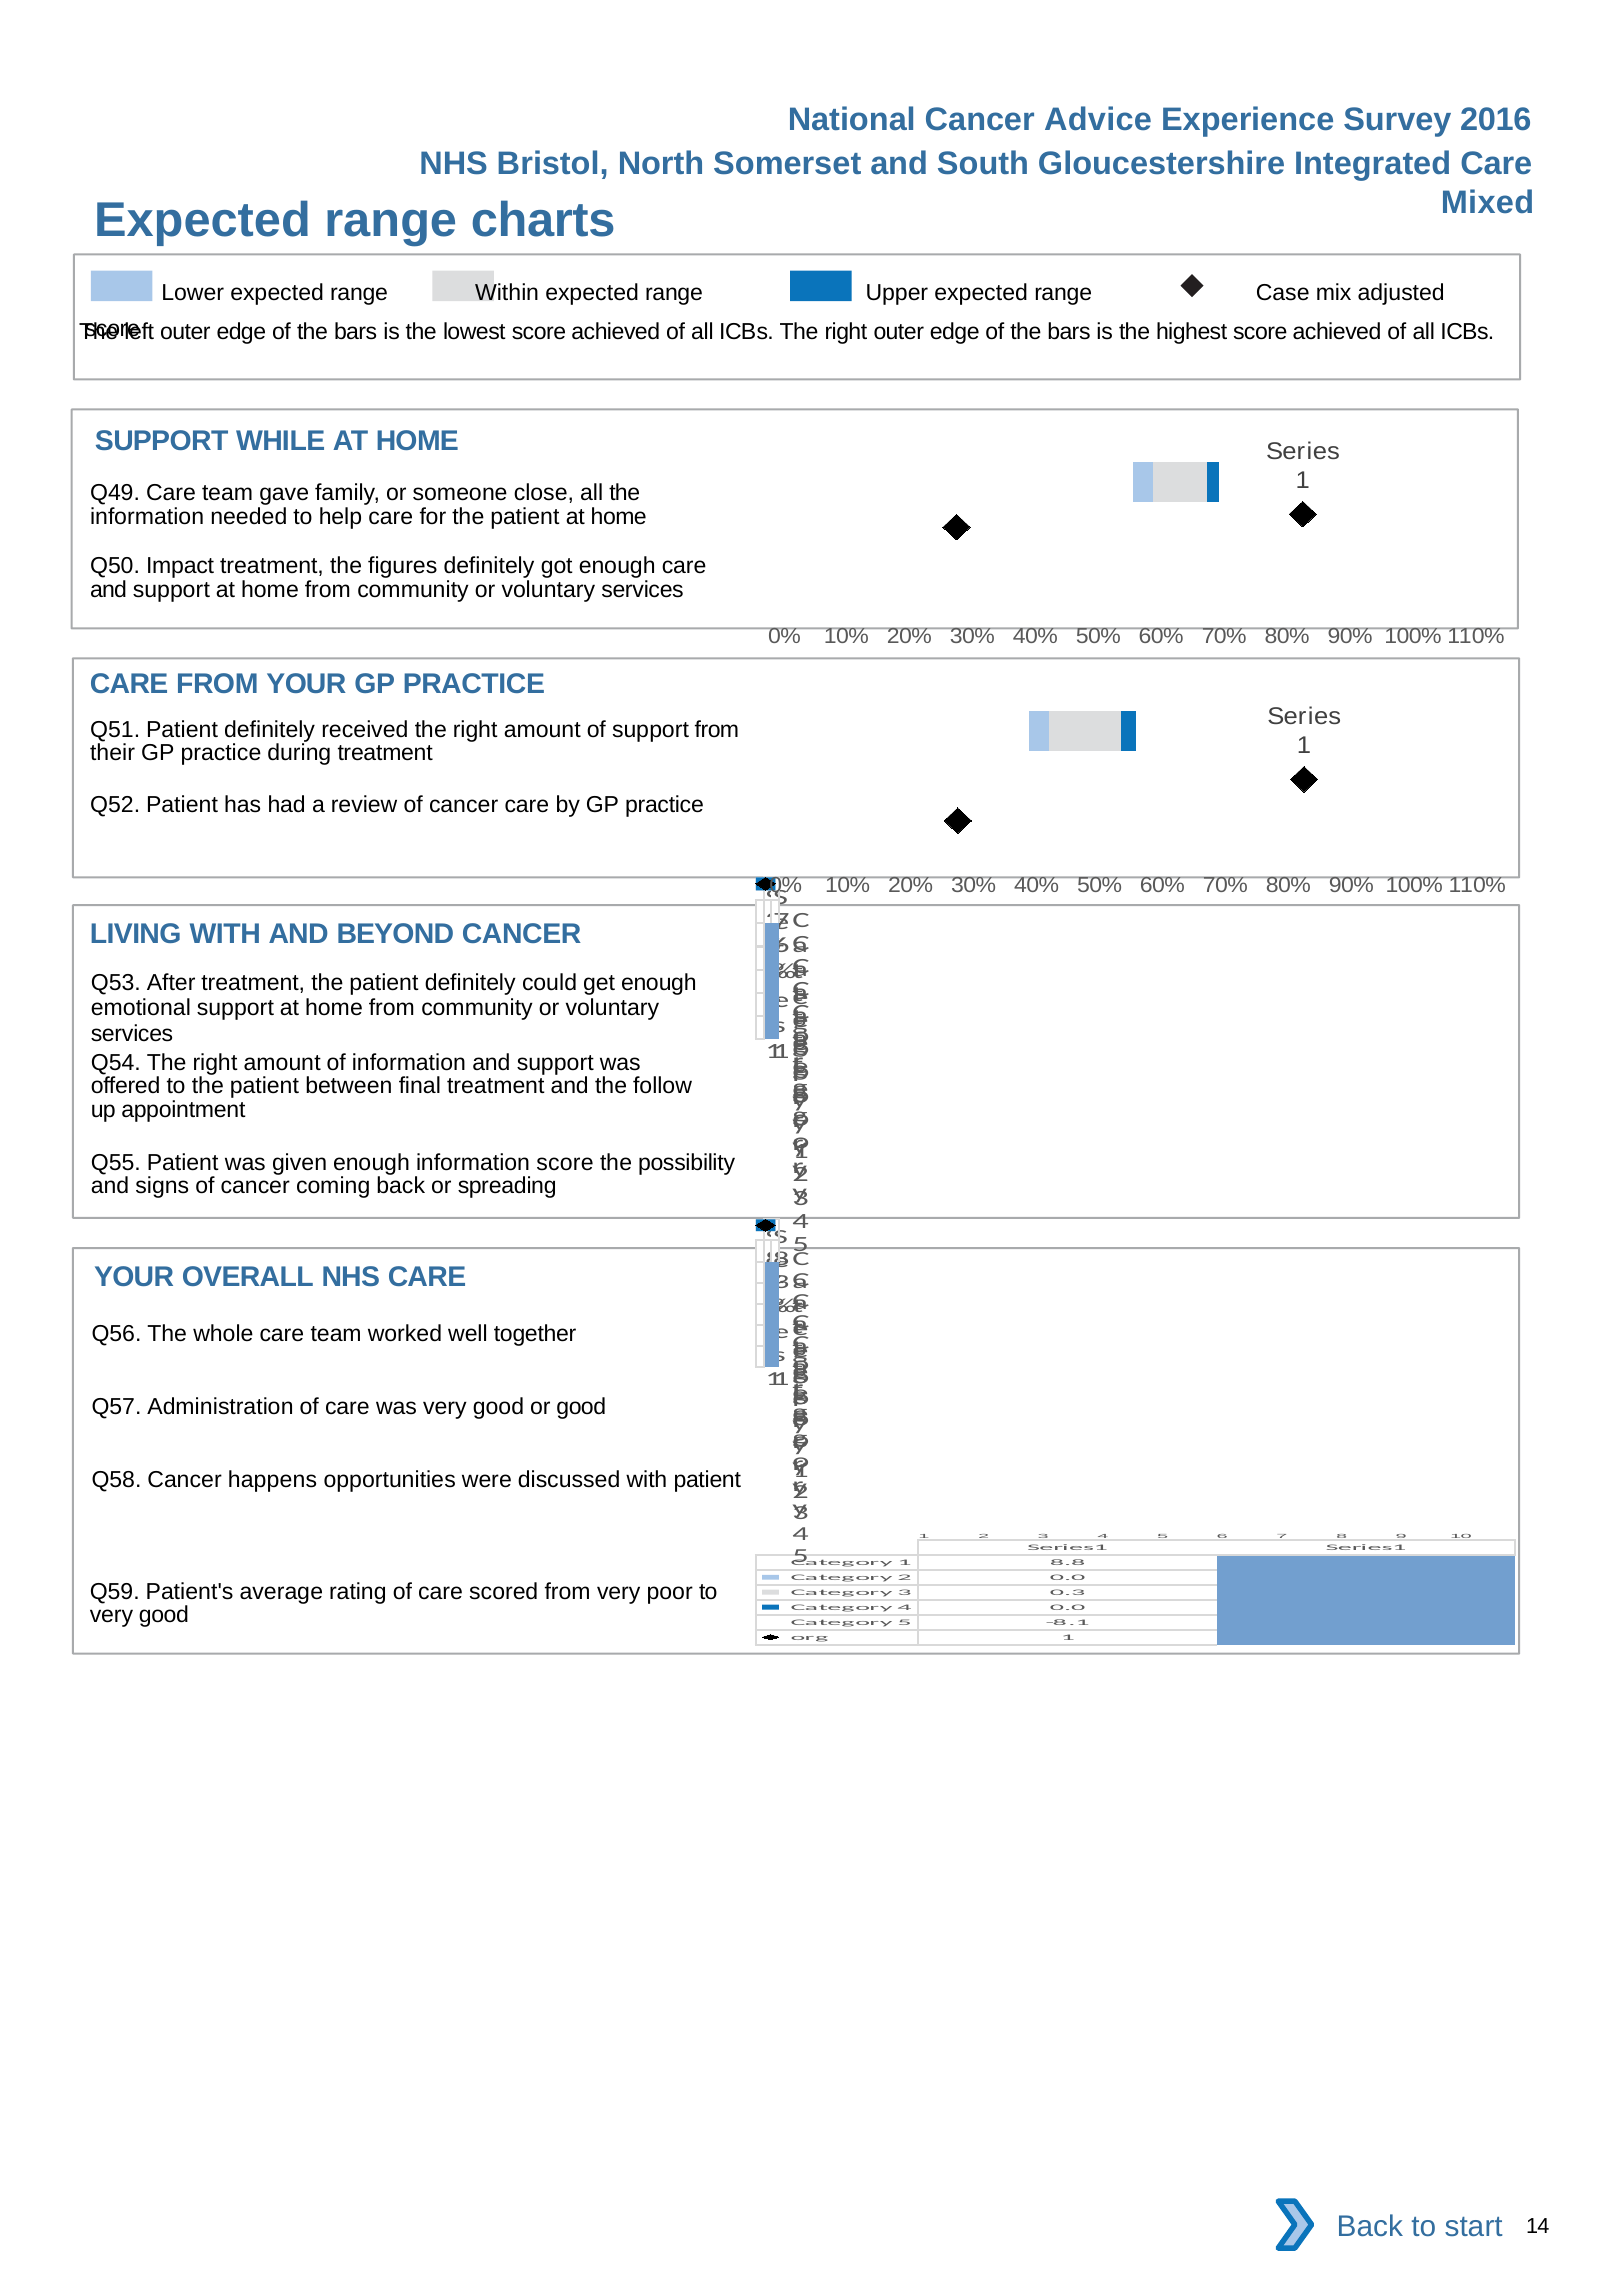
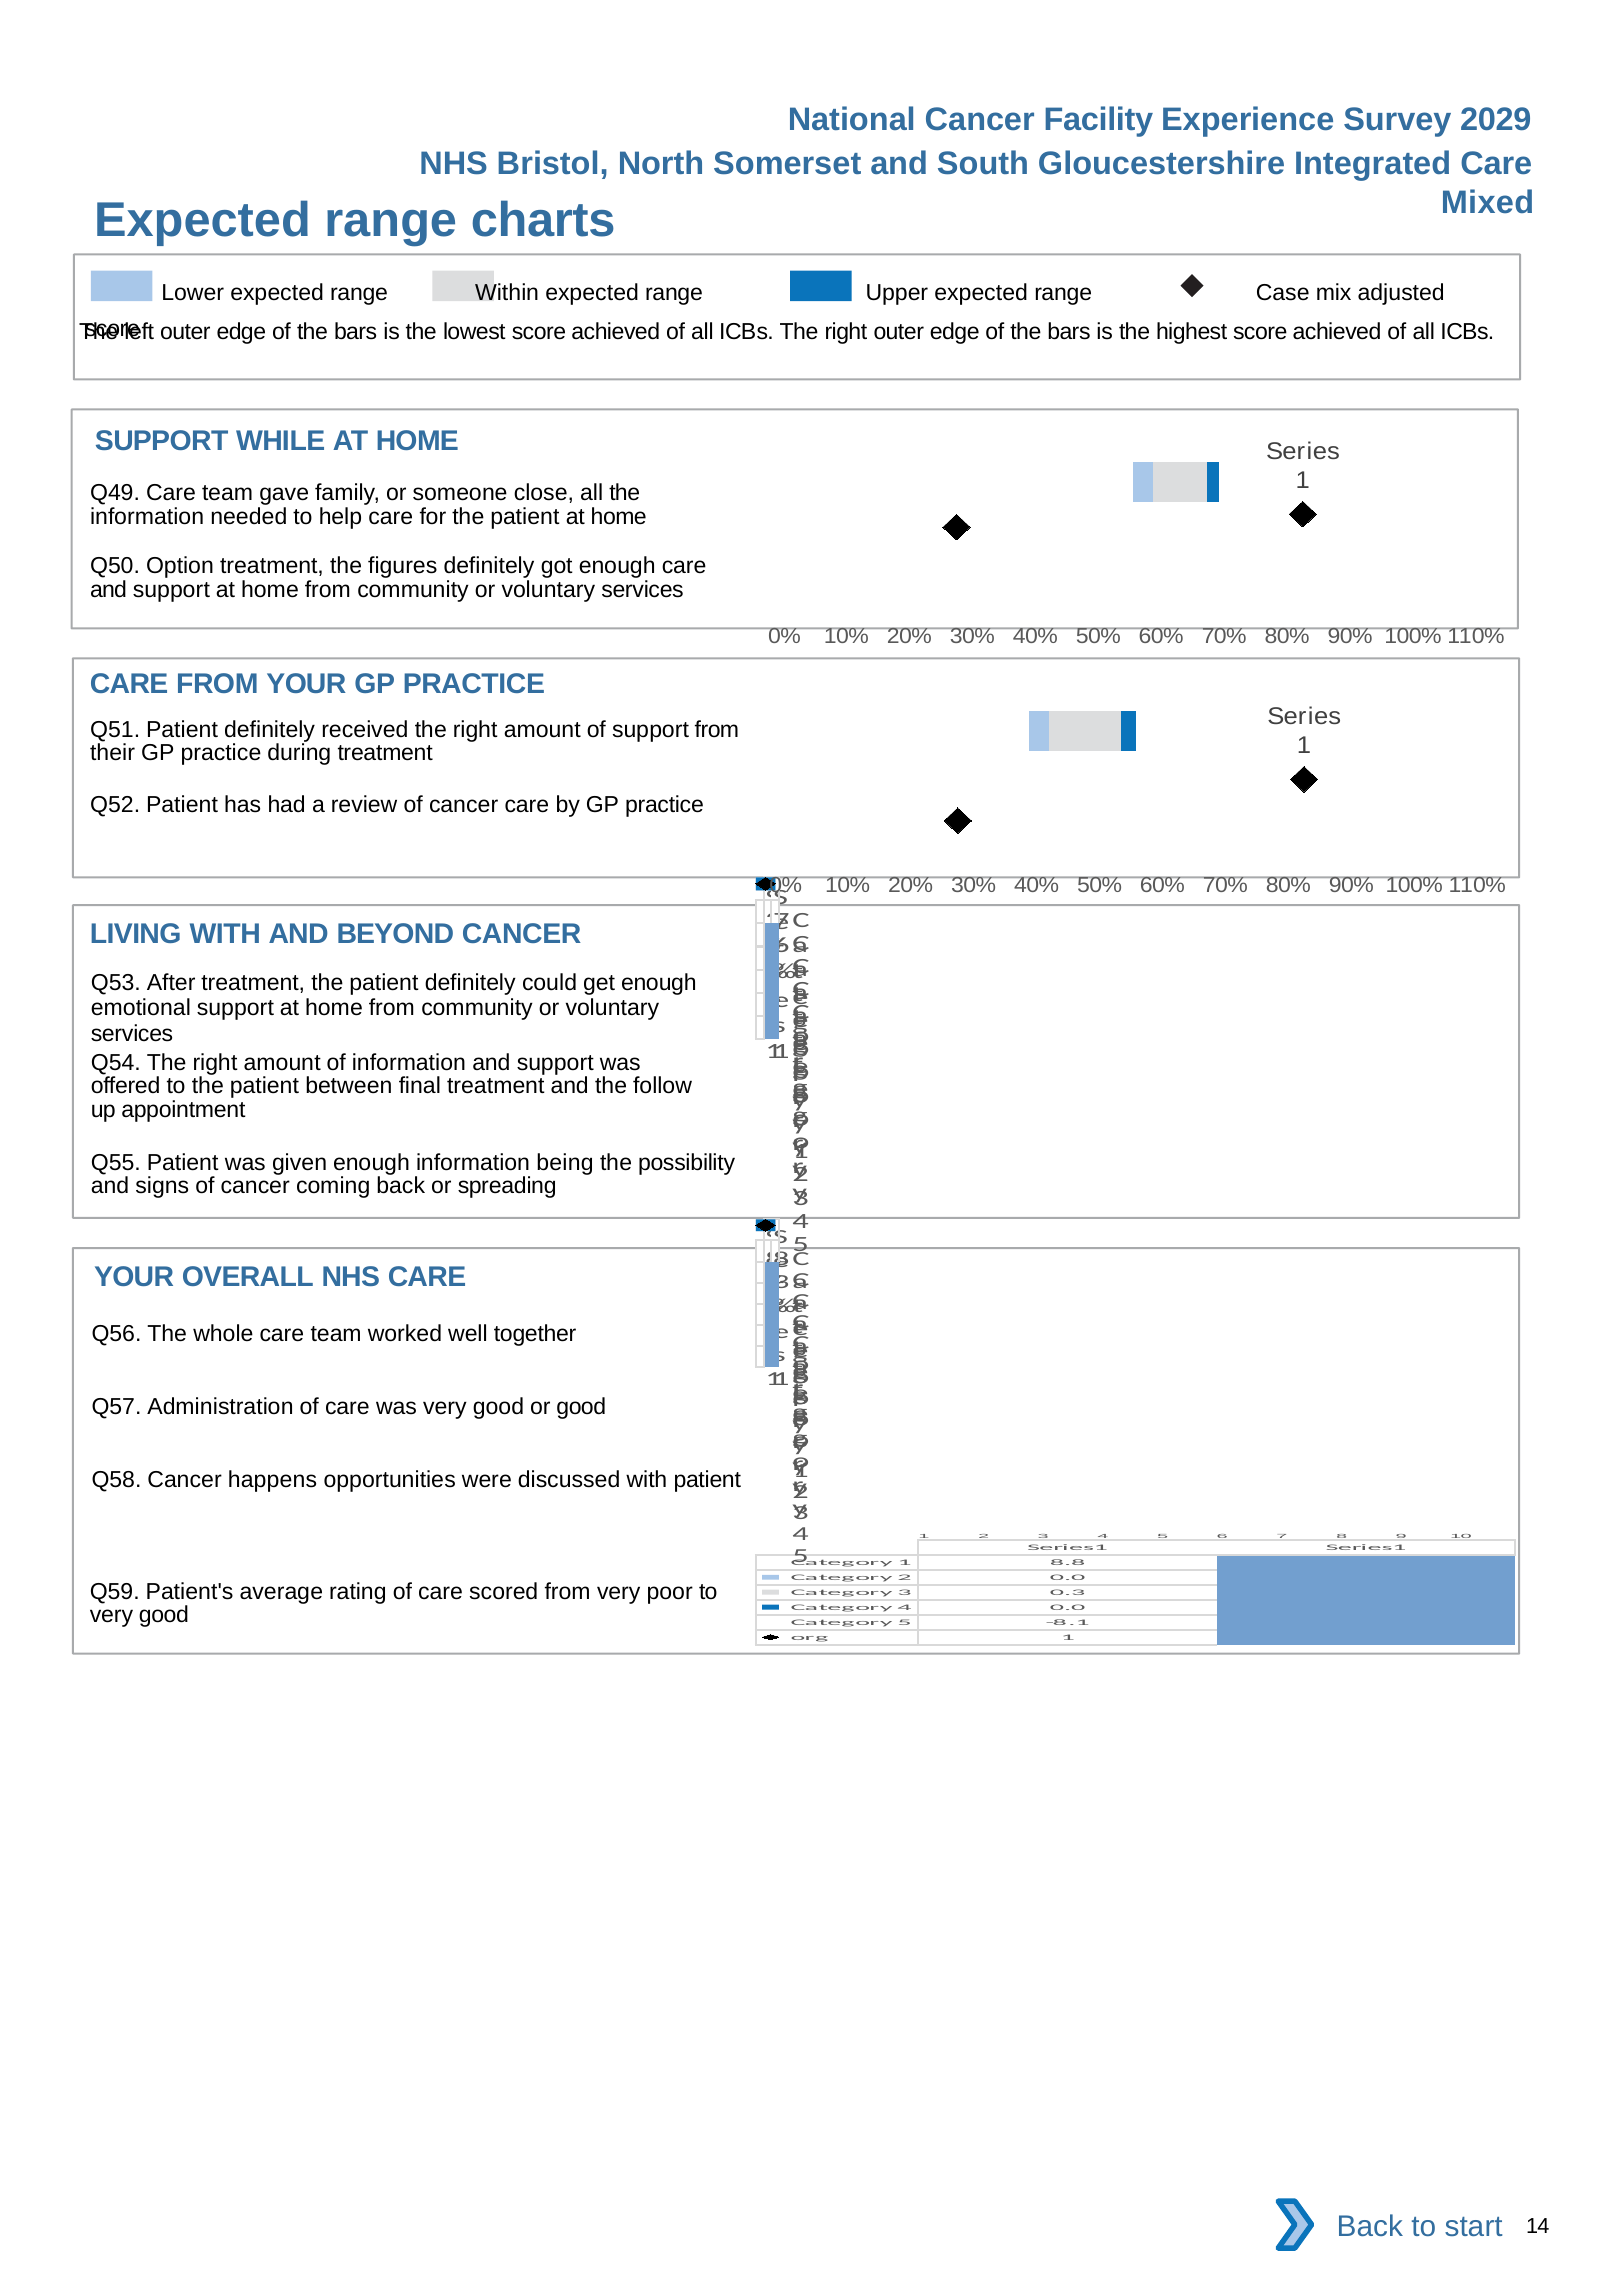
Advice: Advice -> Facility
2016: 2016 -> 2029
Impact: Impact -> Option
information score: score -> being
